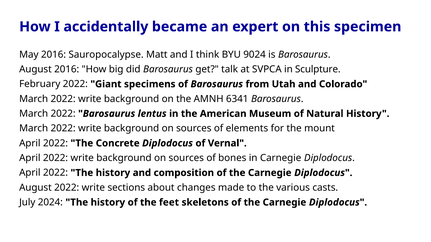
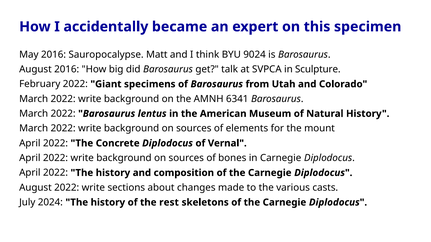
feet: feet -> rest
